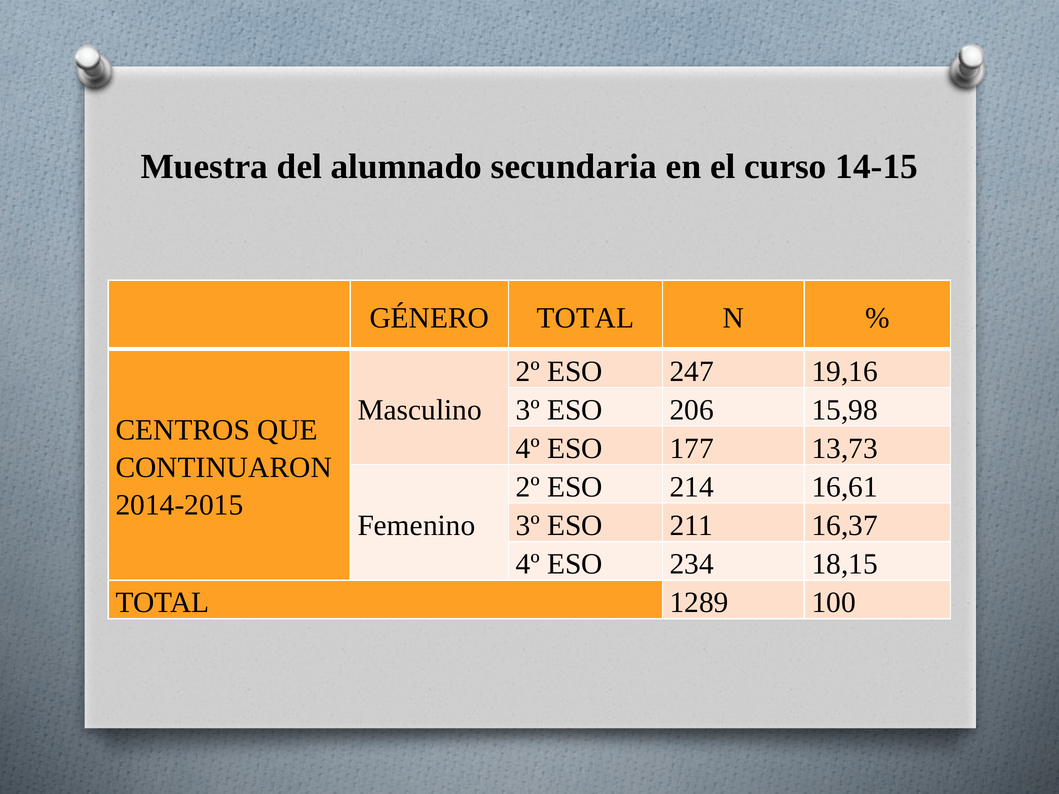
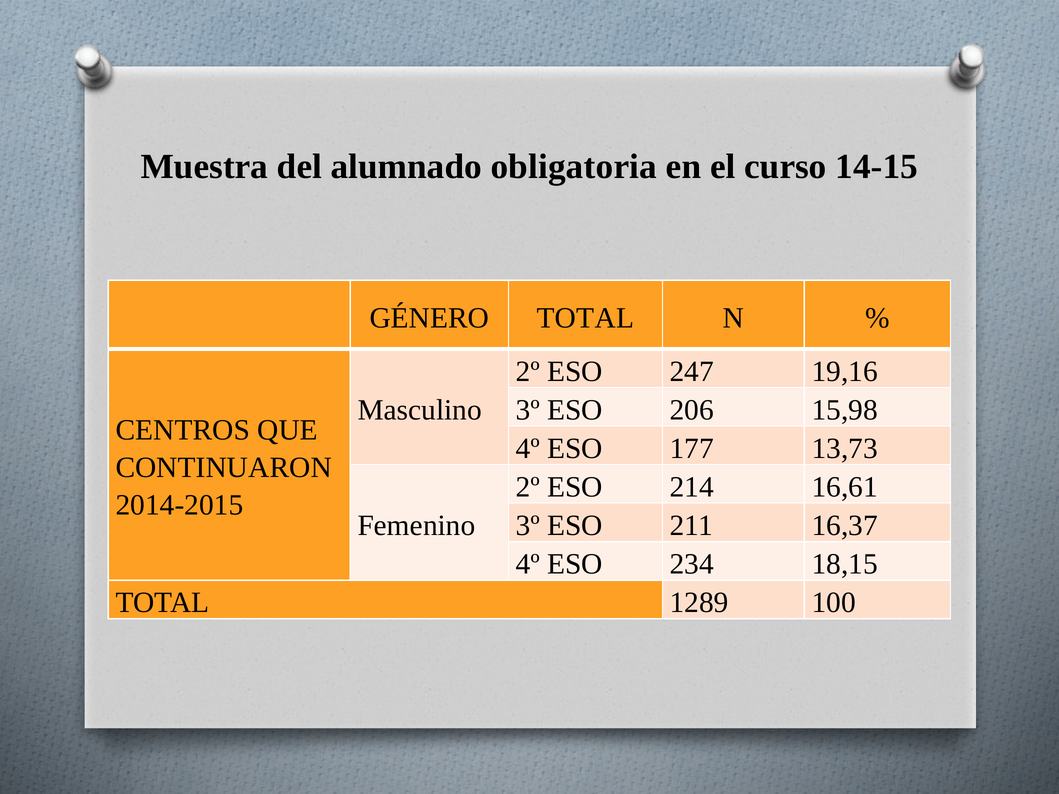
secundaria: secundaria -> obligatoria
